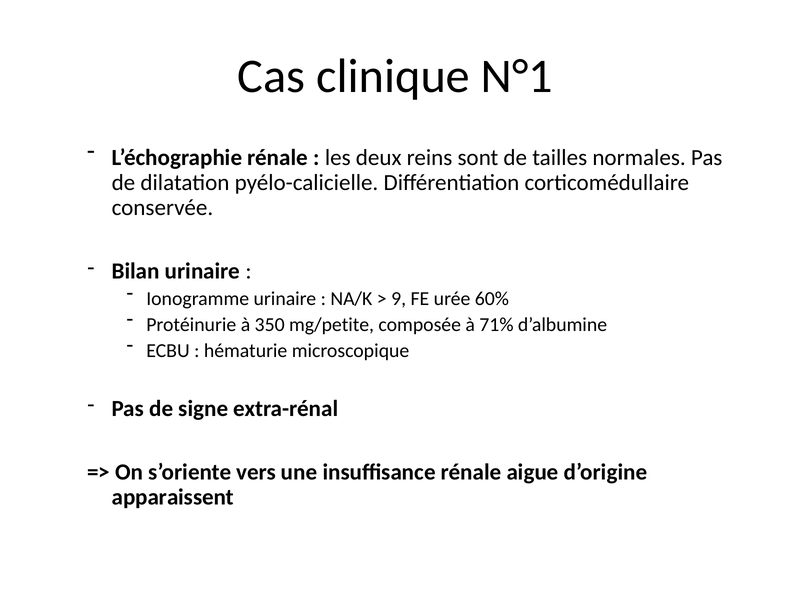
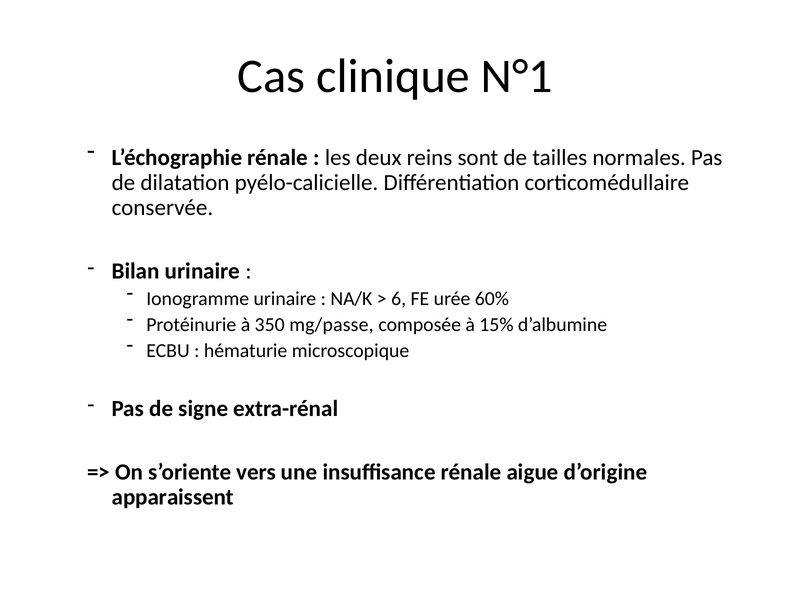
9: 9 -> 6
mg/petite: mg/petite -> mg/passe
71%: 71% -> 15%
